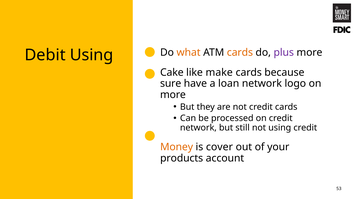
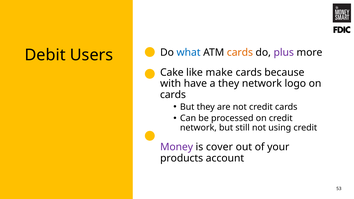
Debit Using: Using -> Users
what colour: orange -> blue
sure: sure -> with
a loan: loan -> they
more at (173, 95): more -> cards
Money colour: orange -> purple
